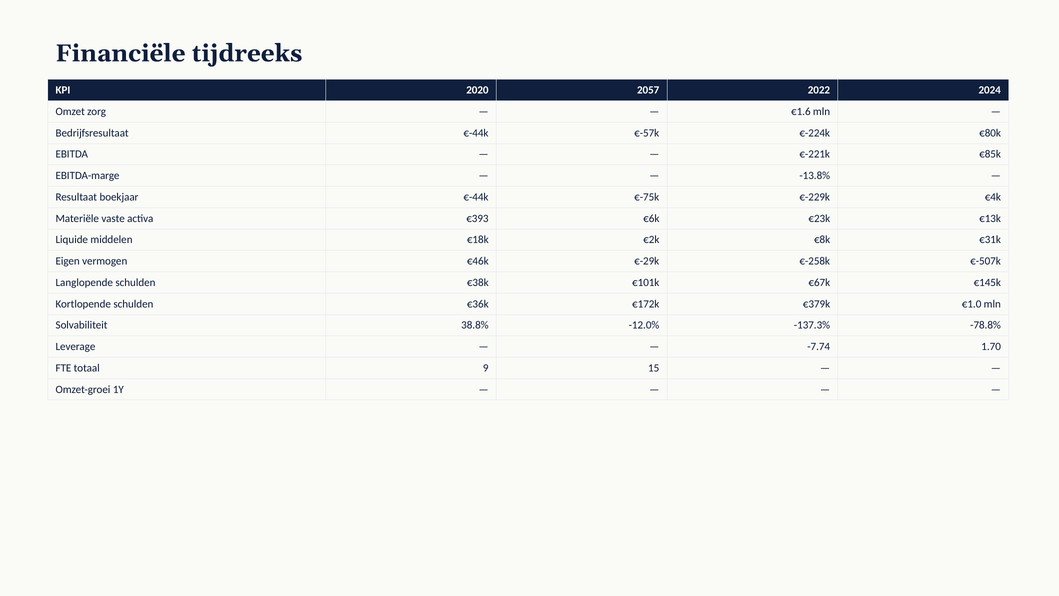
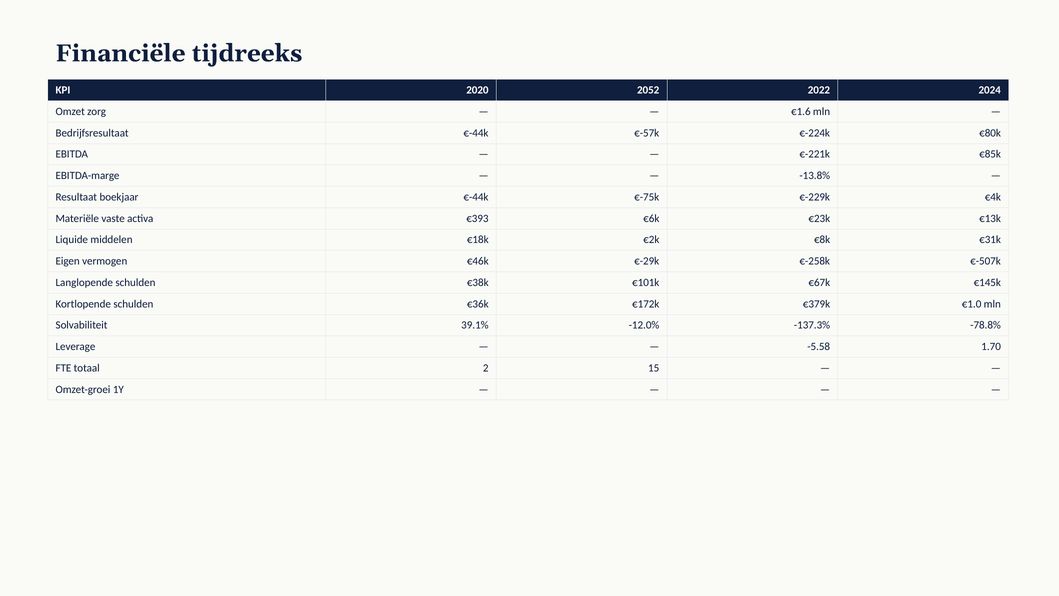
2057: 2057 -> 2052
38.8%: 38.8% -> 39.1%
-7.74: -7.74 -> -5.58
9: 9 -> 2
